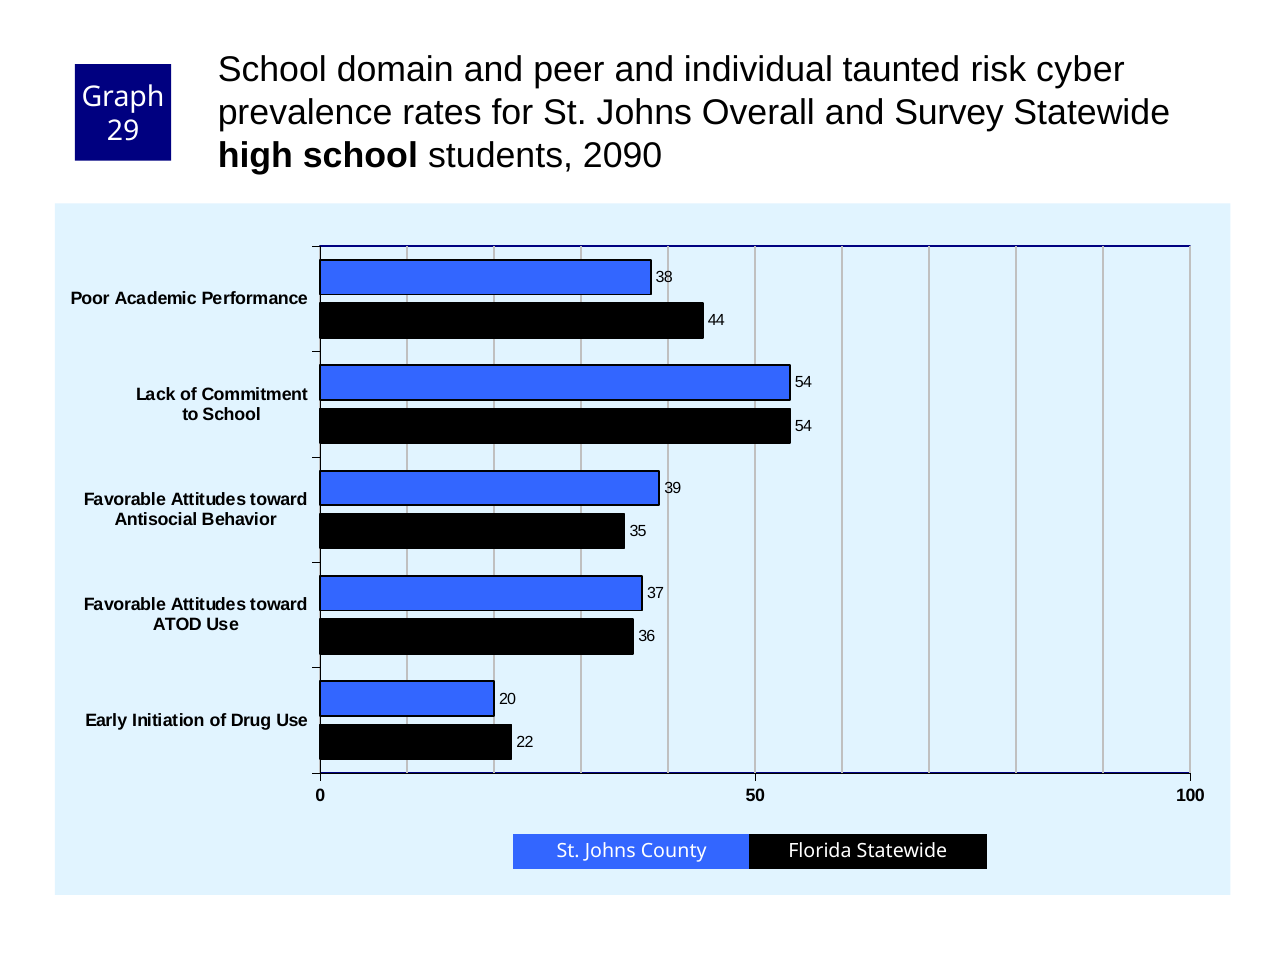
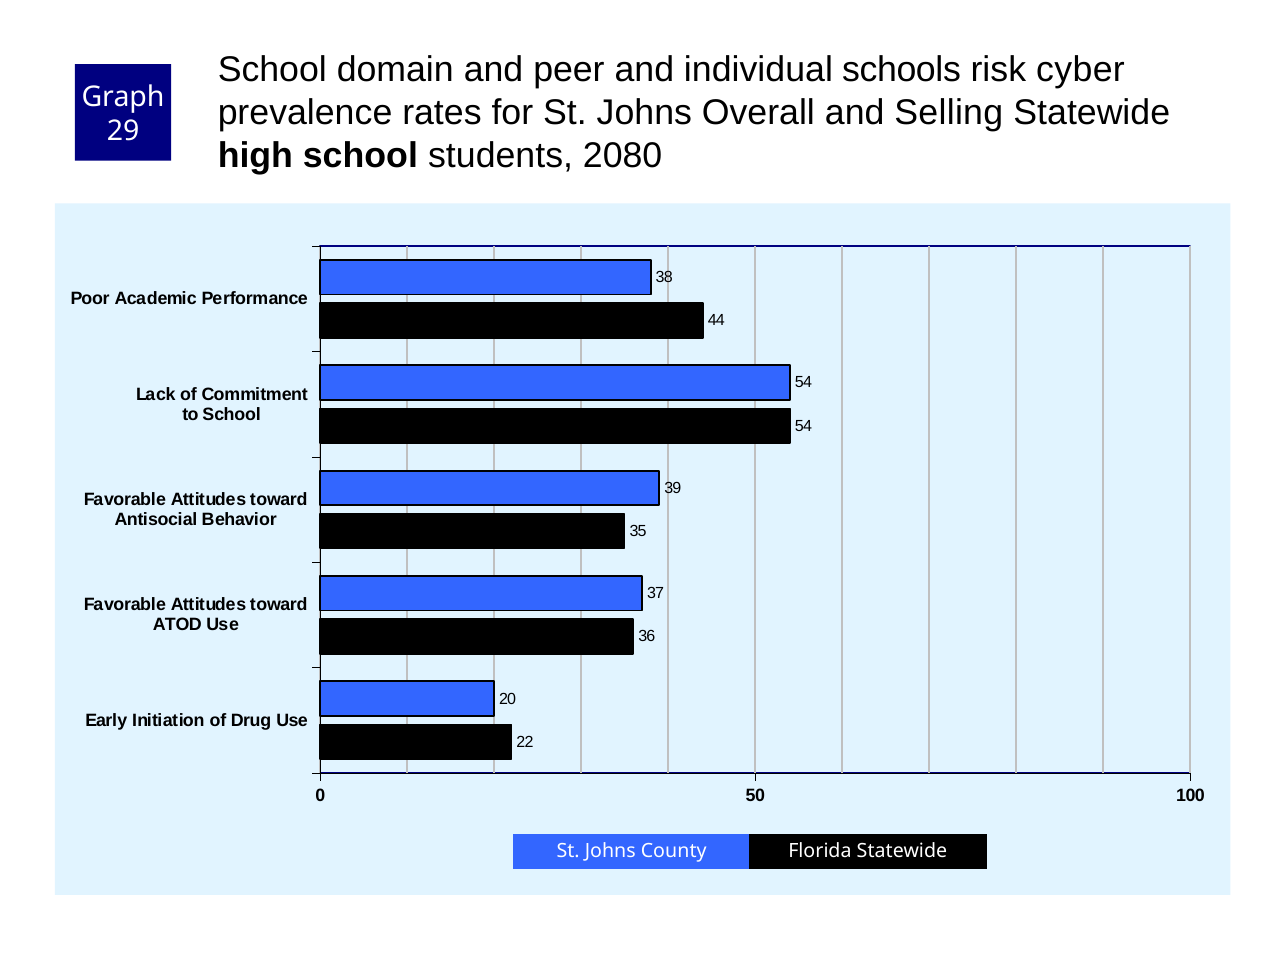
taunted: taunted -> schools
Survey: Survey -> Selling
2090: 2090 -> 2080
